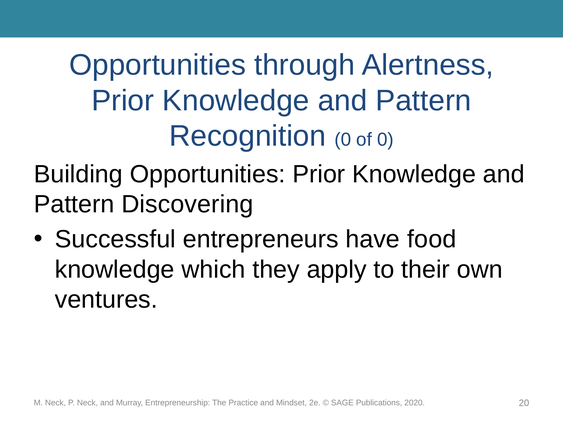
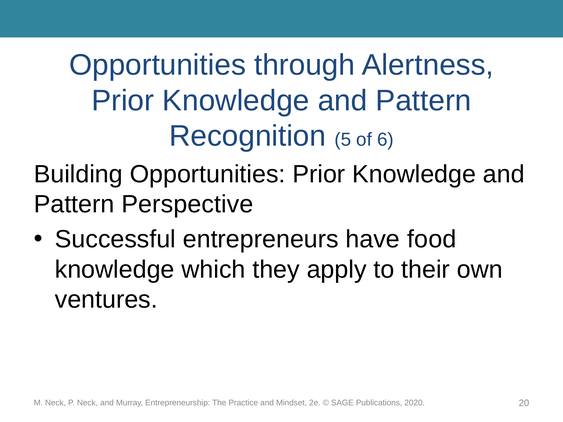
Recognition 0: 0 -> 5
of 0: 0 -> 6
Discovering: Discovering -> Perspective
